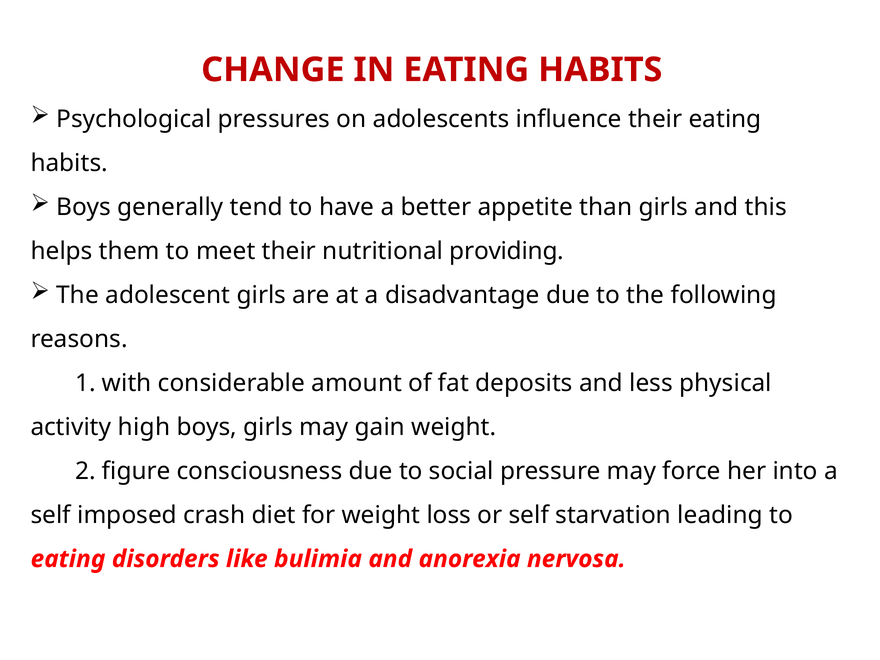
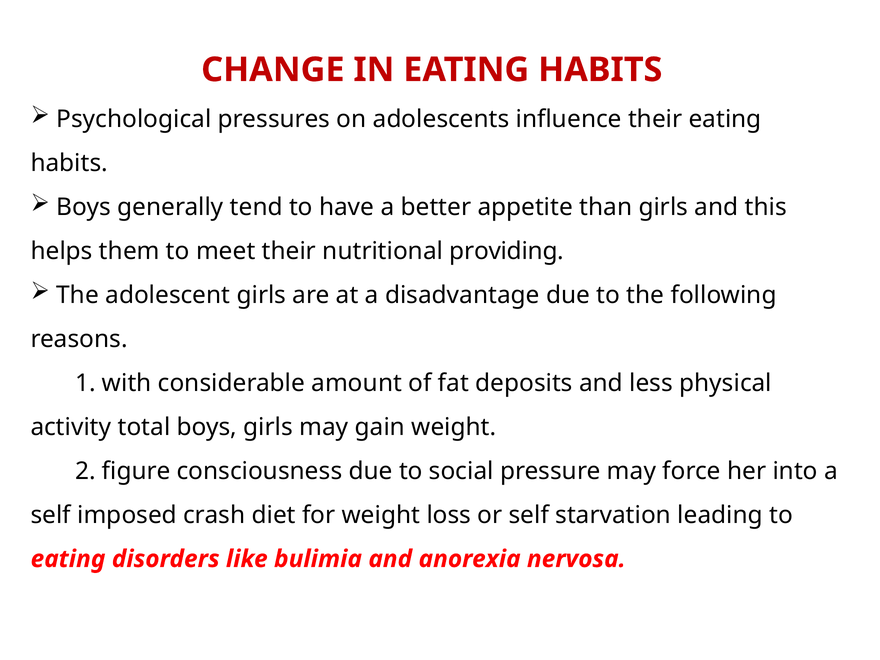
high: high -> total
